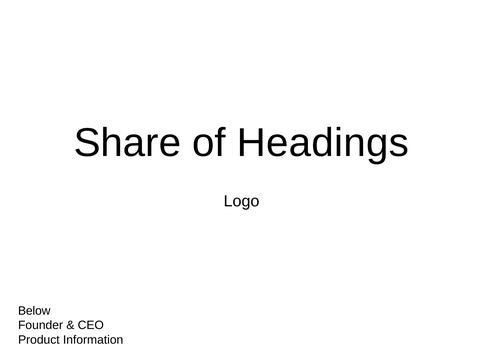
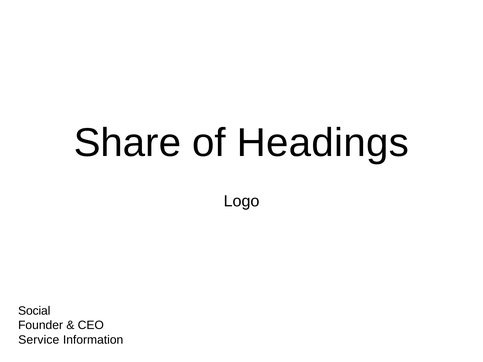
Below: Below -> Social
Product: Product -> Service
